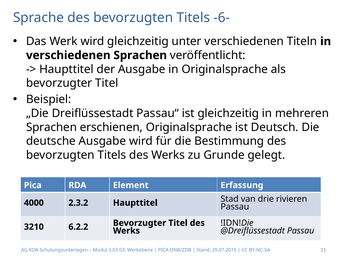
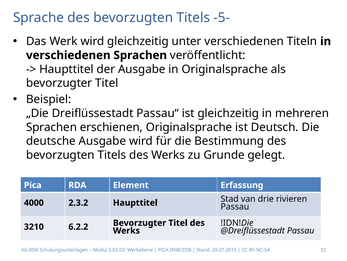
-6-: -6- -> -5-
